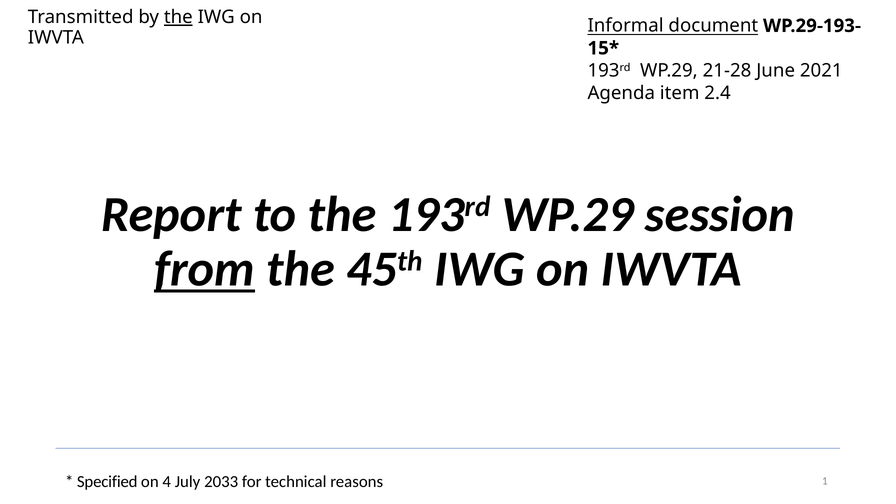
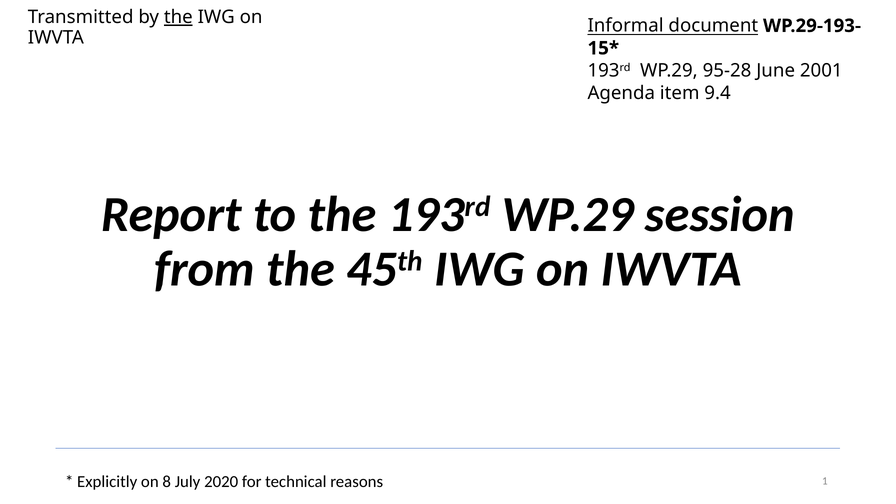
21-28: 21-28 -> 95-28
2021: 2021 -> 2001
2.4: 2.4 -> 9.4
from underline: present -> none
Specified: Specified -> Explicitly
4: 4 -> 8
2033: 2033 -> 2020
